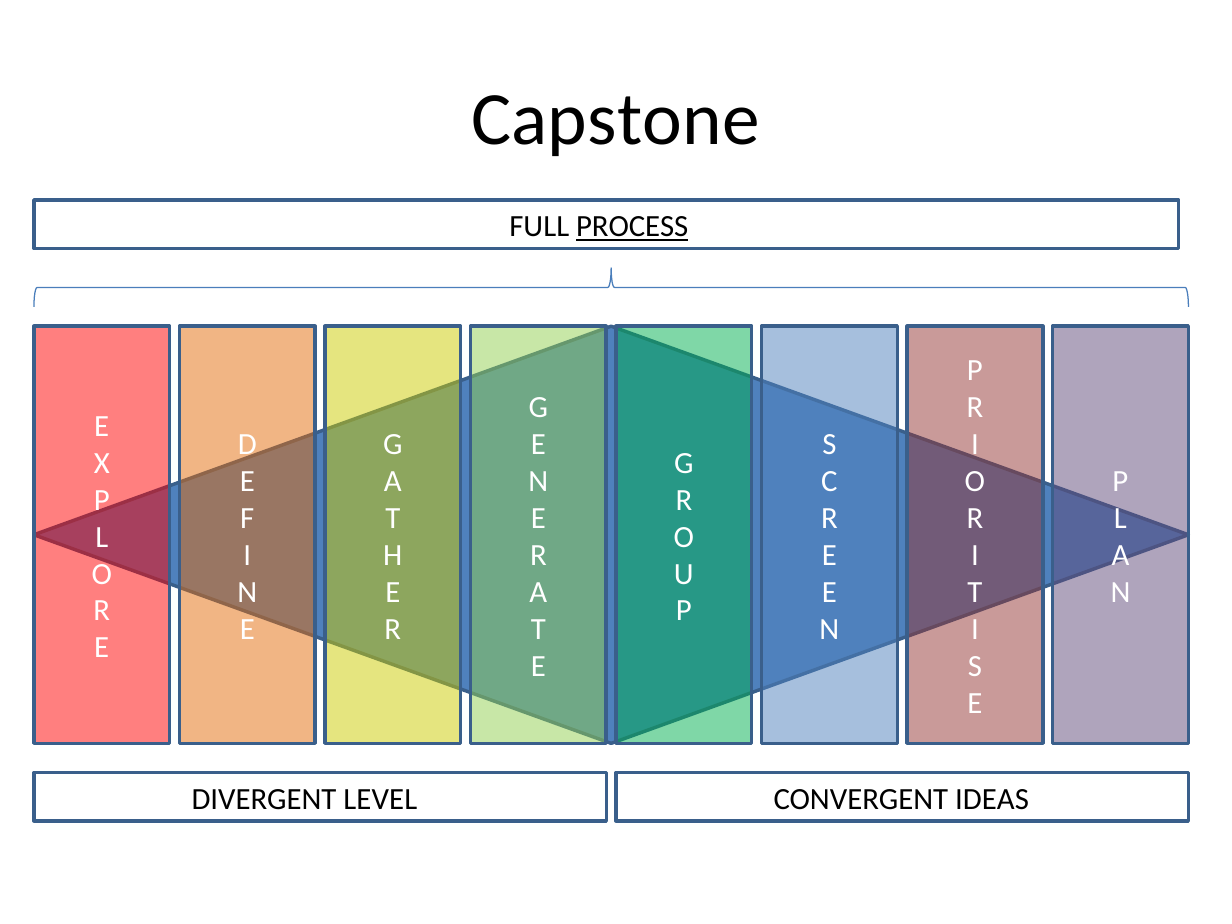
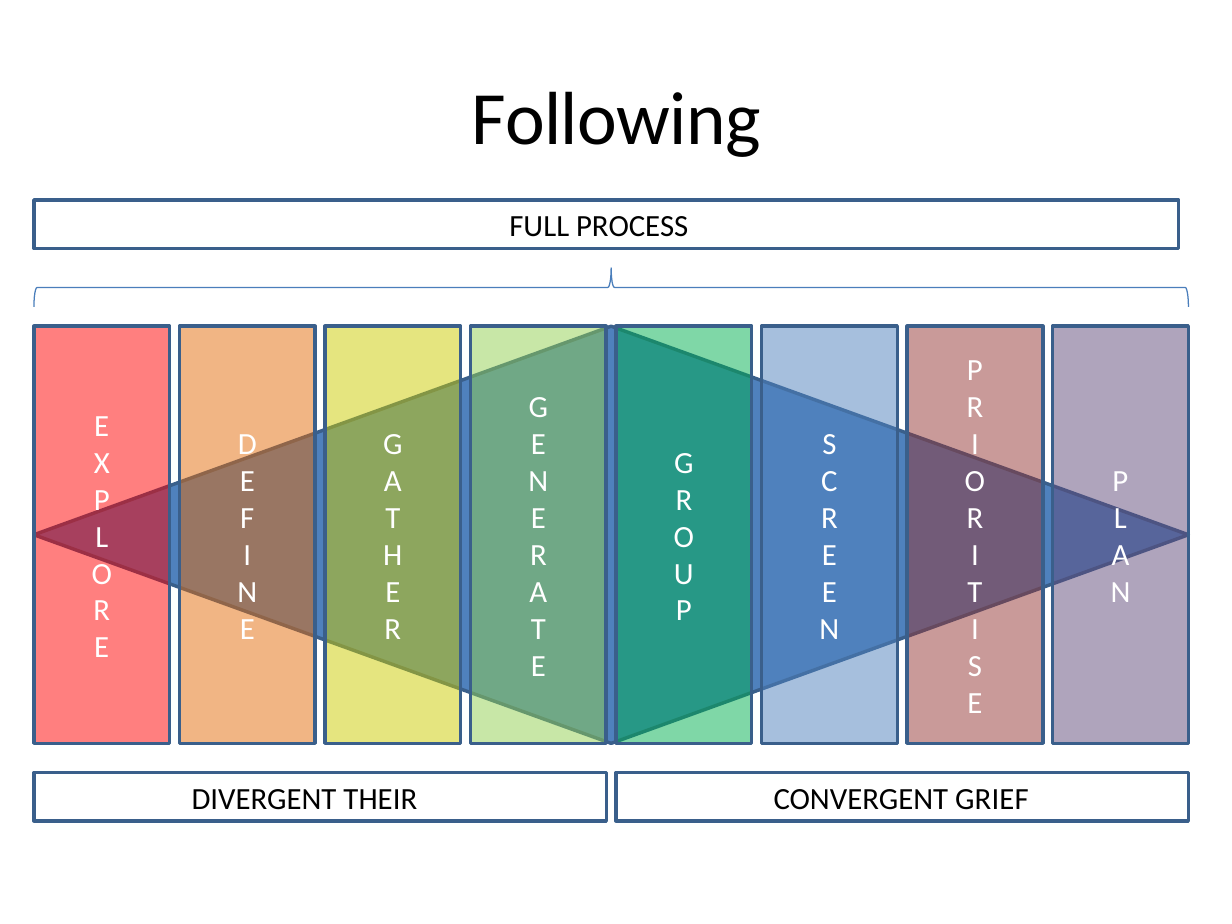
Capstone: Capstone -> Following
PROCESS underline: present -> none
LEVEL: LEVEL -> THEIR
IDEAS: IDEAS -> GRIEF
